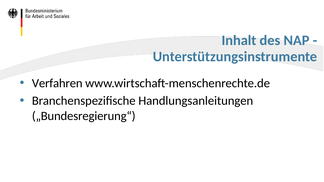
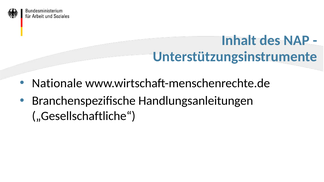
Verfahren: Verfahren -> Nationale
„Bundesregierung“: „Bundesregierung“ -> „Gesellschaftliche“
